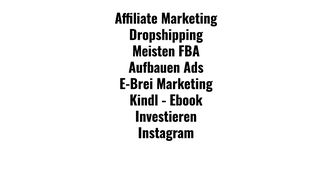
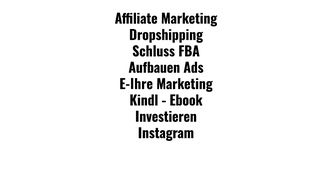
Meisten: Meisten -> Schluss
E-Brei: E-Brei -> E-Ihre
